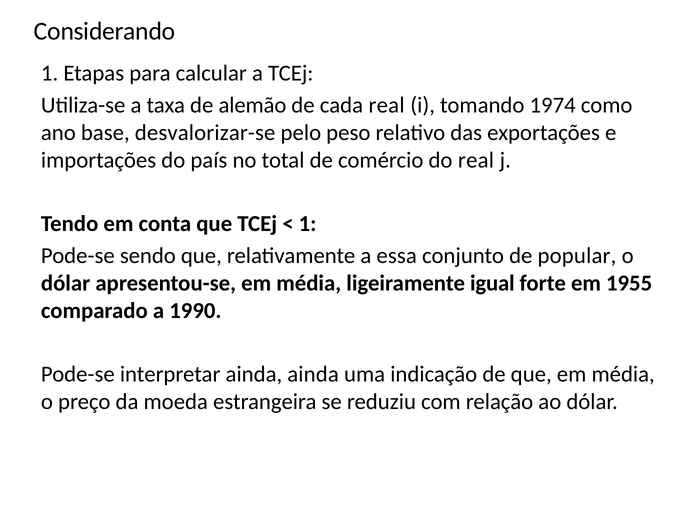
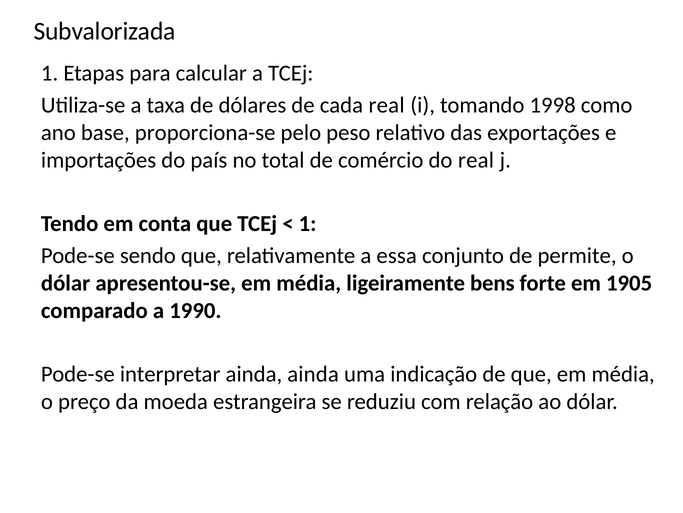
Considerando: Considerando -> Subvalorizada
alemão: alemão -> dólares
1974: 1974 -> 1998
desvalorizar-se: desvalorizar-se -> proporciona-se
popular: popular -> permite
igual: igual -> bens
1955: 1955 -> 1905
